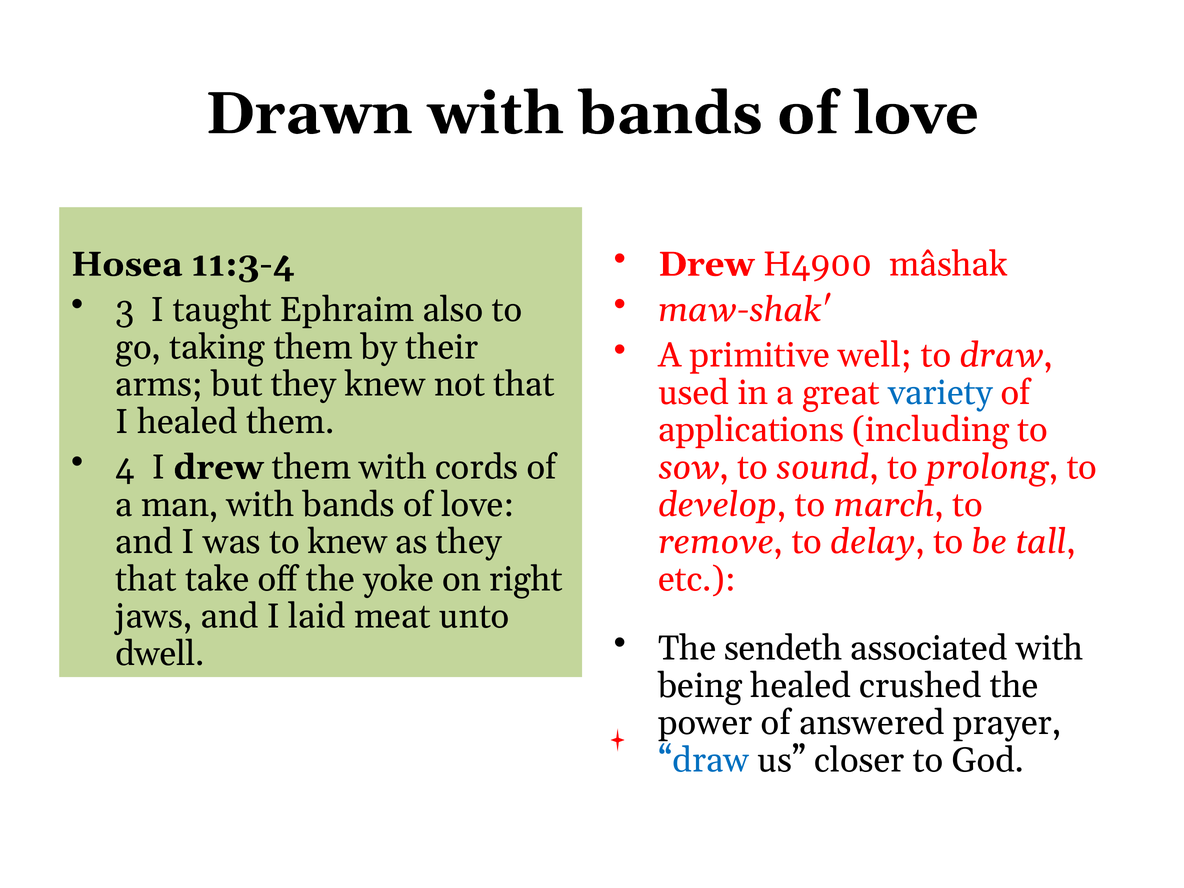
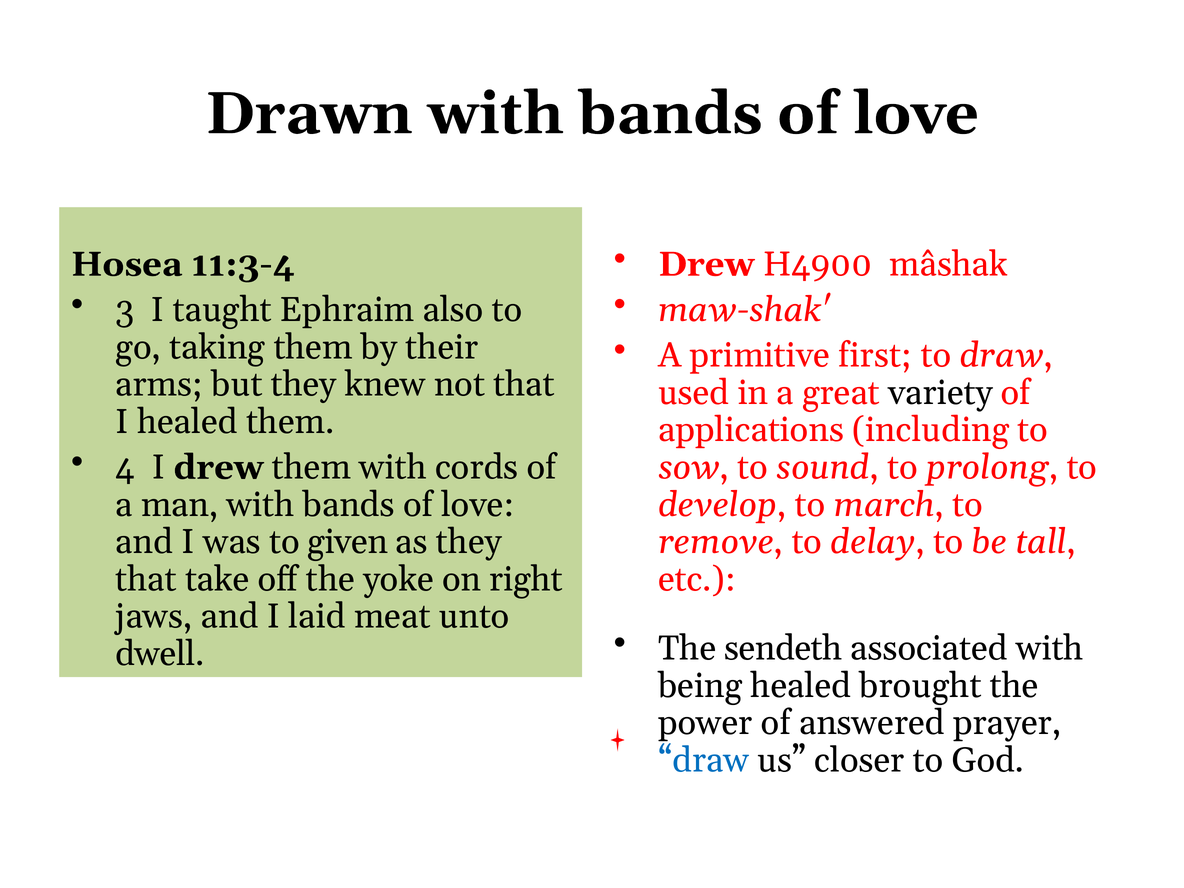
well: well -> first
variety colour: blue -> black
to knew: knew -> given
crushed: crushed -> brought
